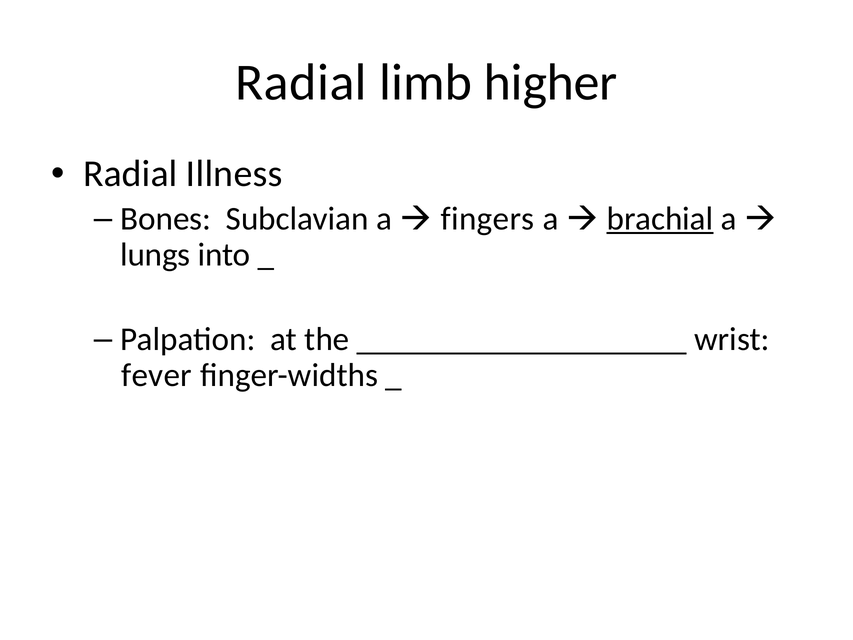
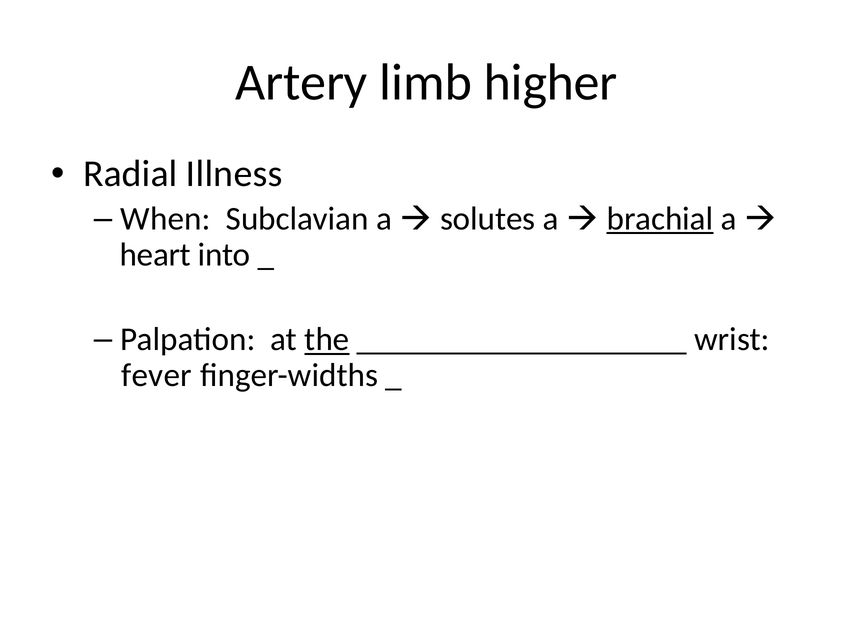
Radial at (301, 83): Radial -> Artery
Bones: Bones -> When
fingers: fingers -> solutes
lungs: lungs -> heart
the underline: none -> present
